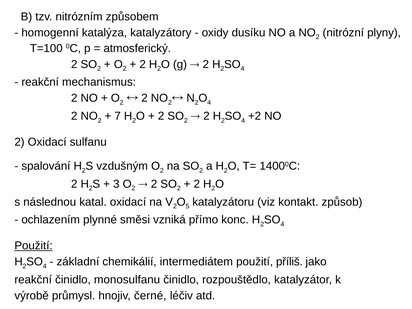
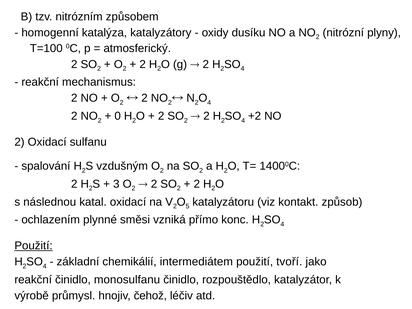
7: 7 -> 0
příliš: příliš -> tvoří
černé: černé -> čehož
